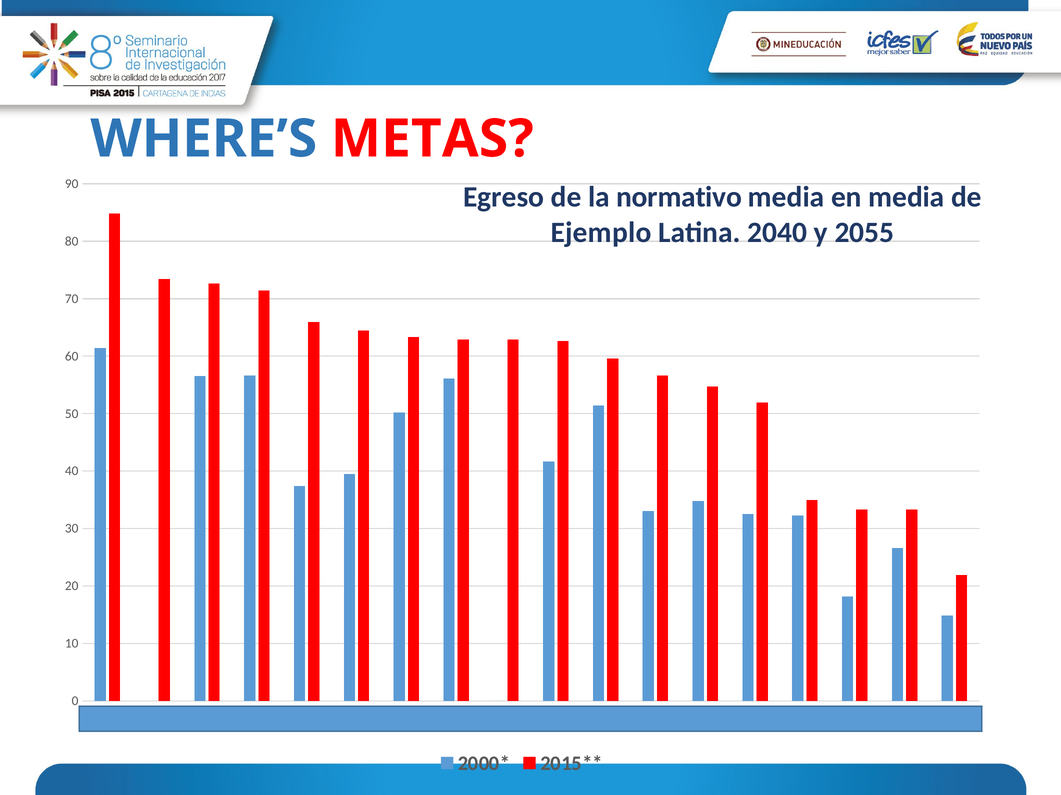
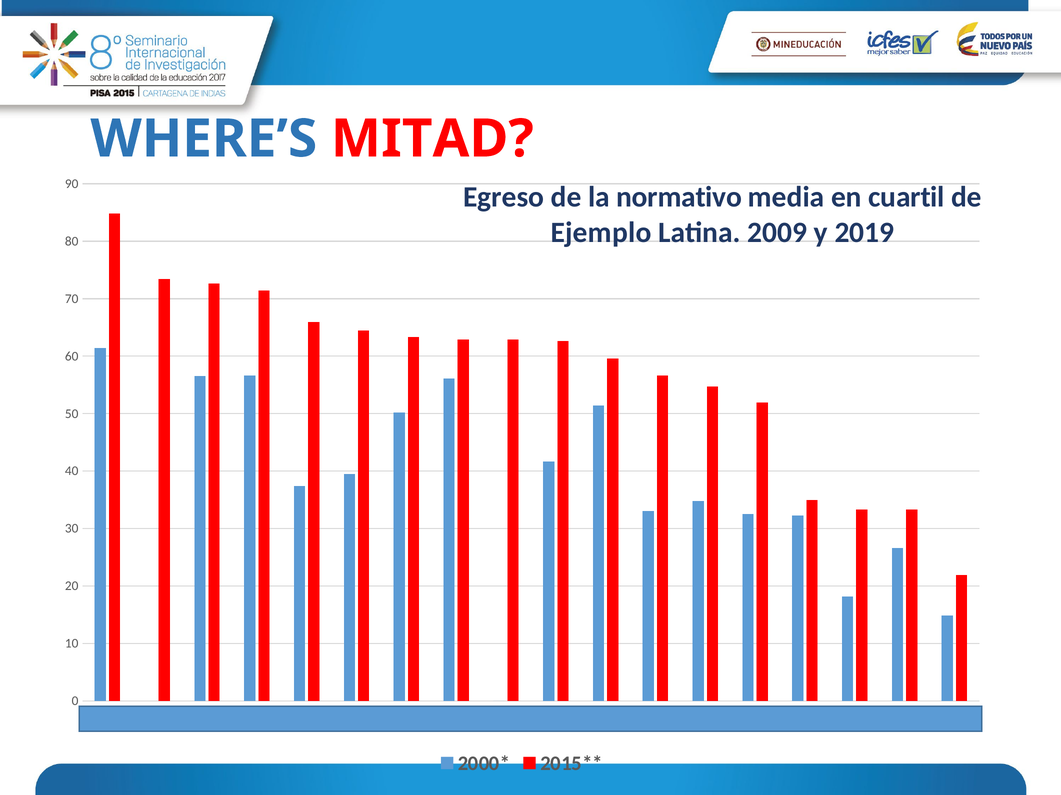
METAS: METAS -> MITAD
en media: media -> cuartil
2040: 2040 -> 2009
2055: 2055 -> 2019
